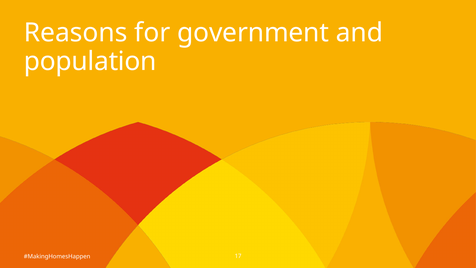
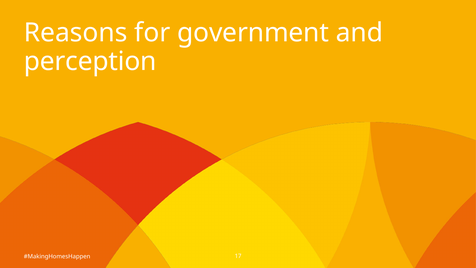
population: population -> perception
